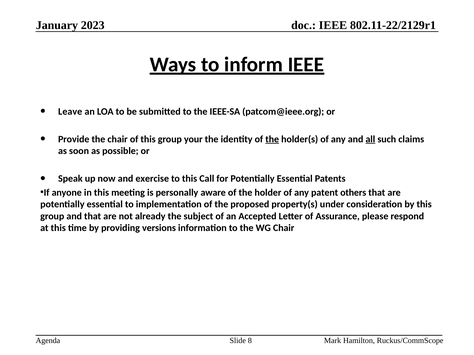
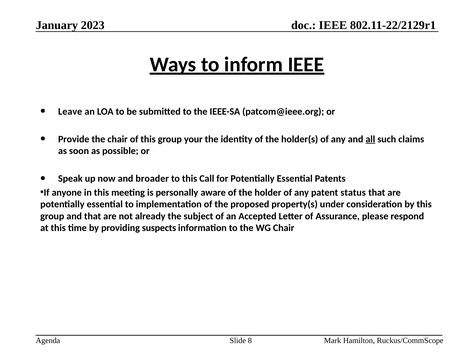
the at (272, 139) underline: present -> none
exercise: exercise -> broader
others: others -> status
versions: versions -> suspects
